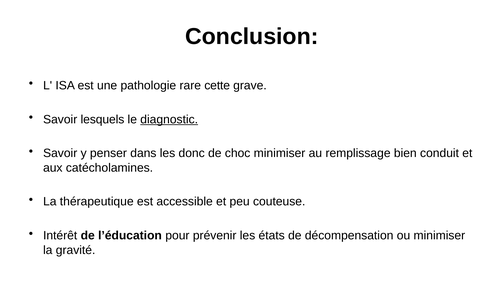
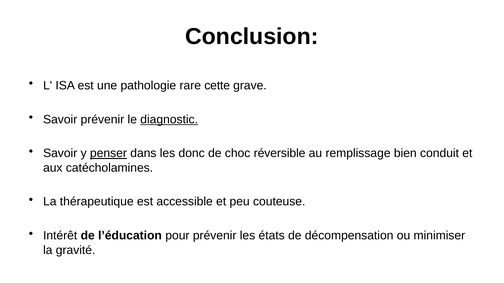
Savoir lesquels: lesquels -> prévenir
penser underline: none -> present
choc minimiser: minimiser -> réversible
